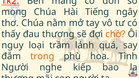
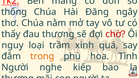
mong: mong -> thống
Tiếng: Tiếng -> Đăng
chờ colour: orange -> red
lánh: lánh -> xinh
